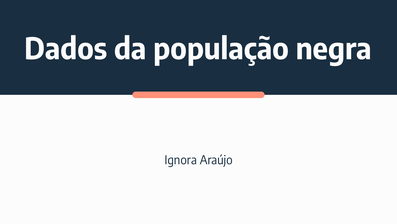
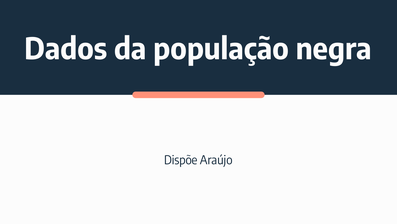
Ignora: Ignora -> Dispõe
